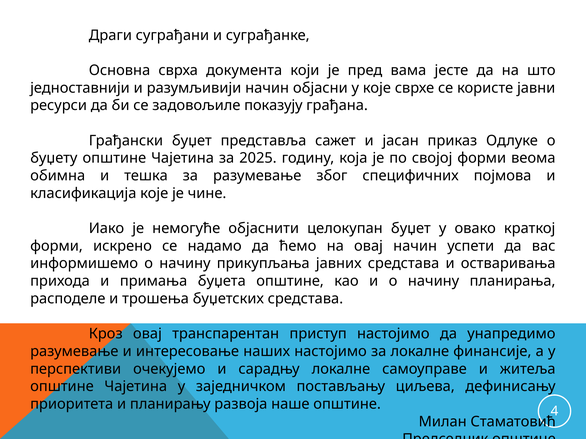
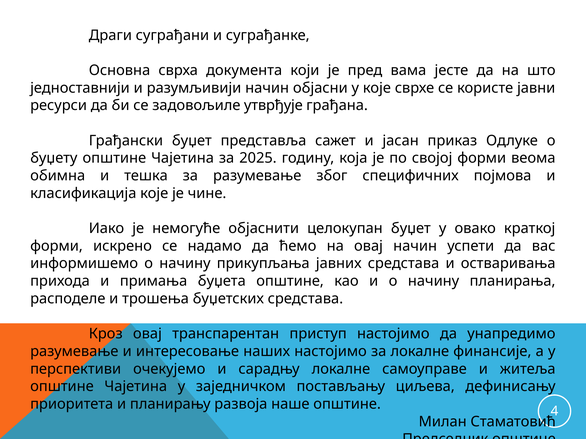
показују: показују -> утврђује
